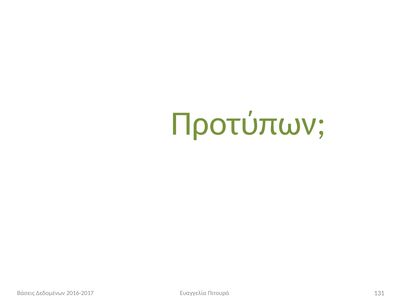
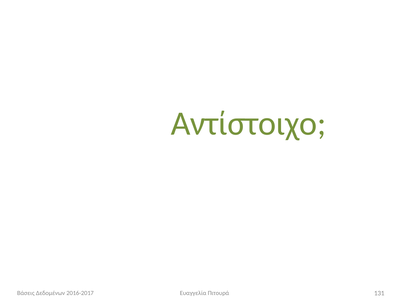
Προτύπων: Προτύπων -> Αντίστοιχο
